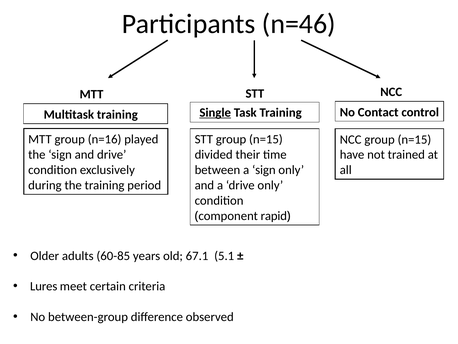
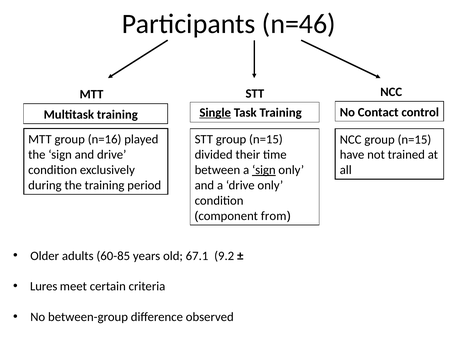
sign at (264, 170) underline: none -> present
rapid: rapid -> from
5.1: 5.1 -> 9.2
